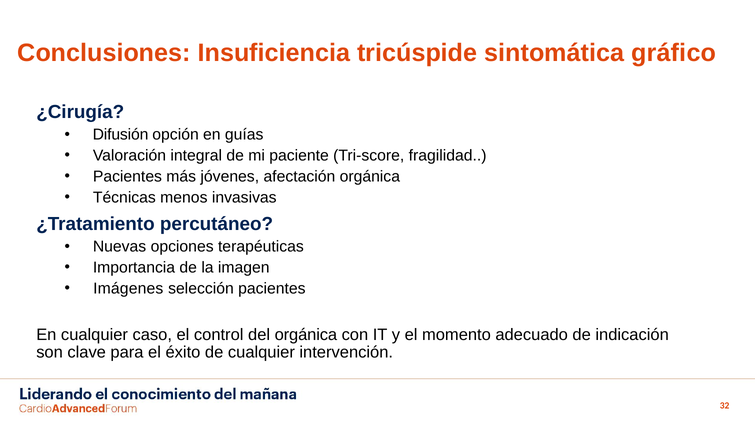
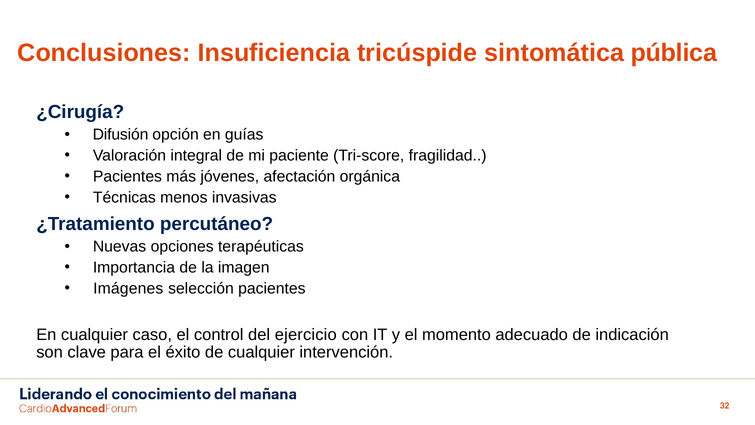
gráfico: gráfico -> pública
del orgánica: orgánica -> ejercicio
